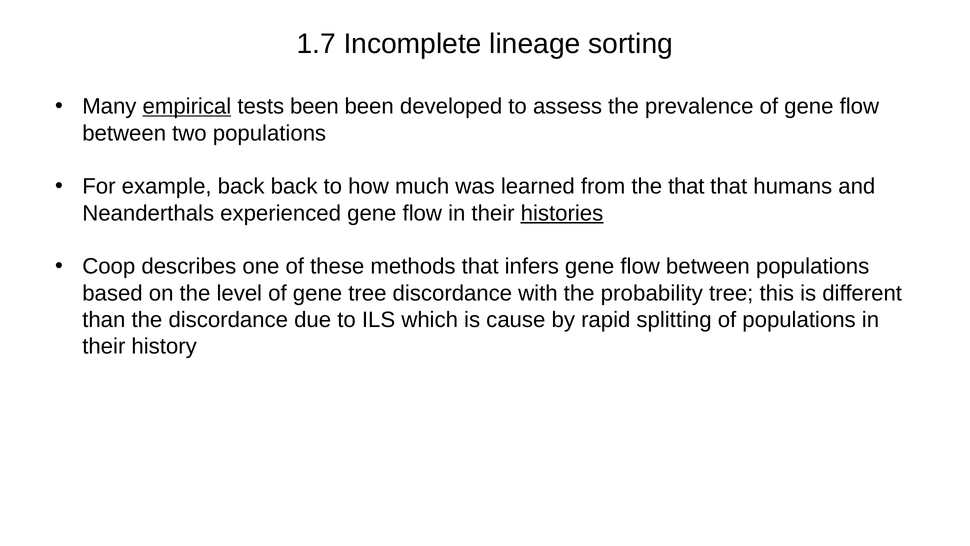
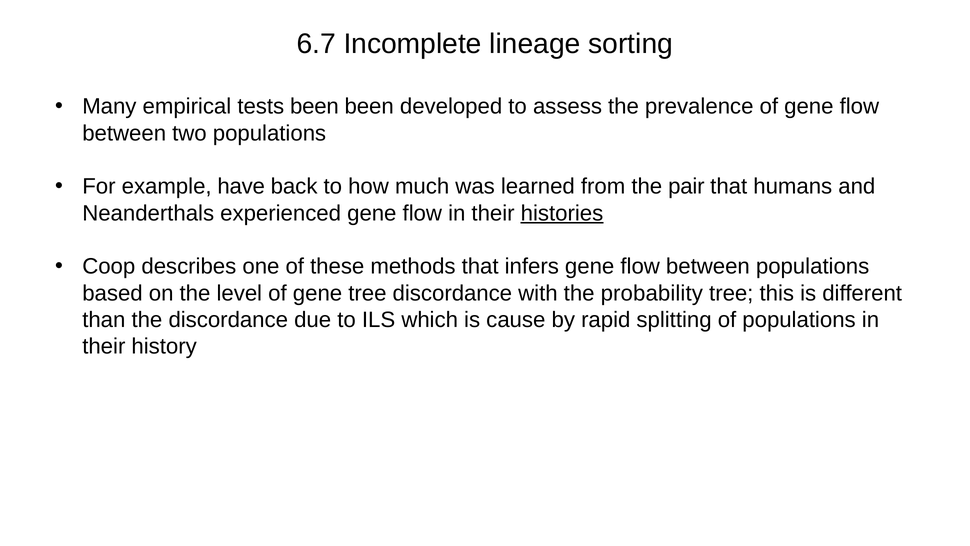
1.7: 1.7 -> 6.7
empirical underline: present -> none
example back: back -> have
the that: that -> pair
